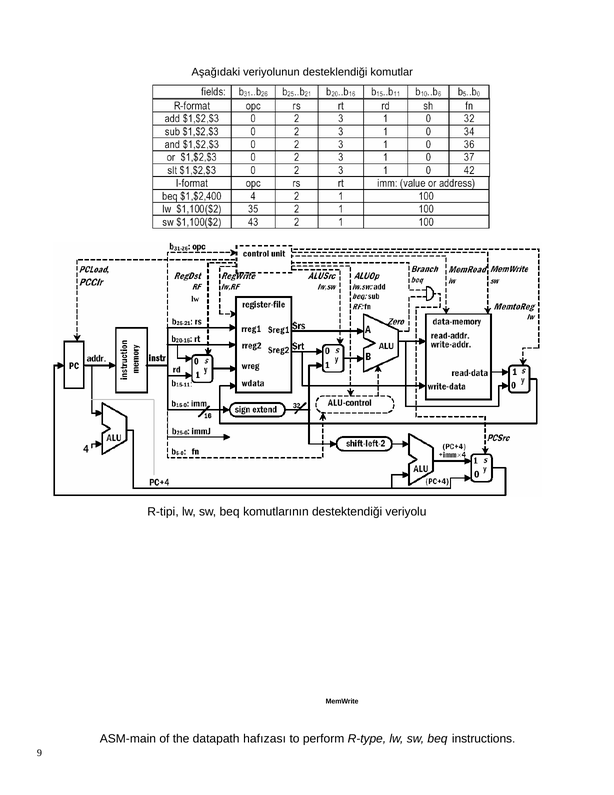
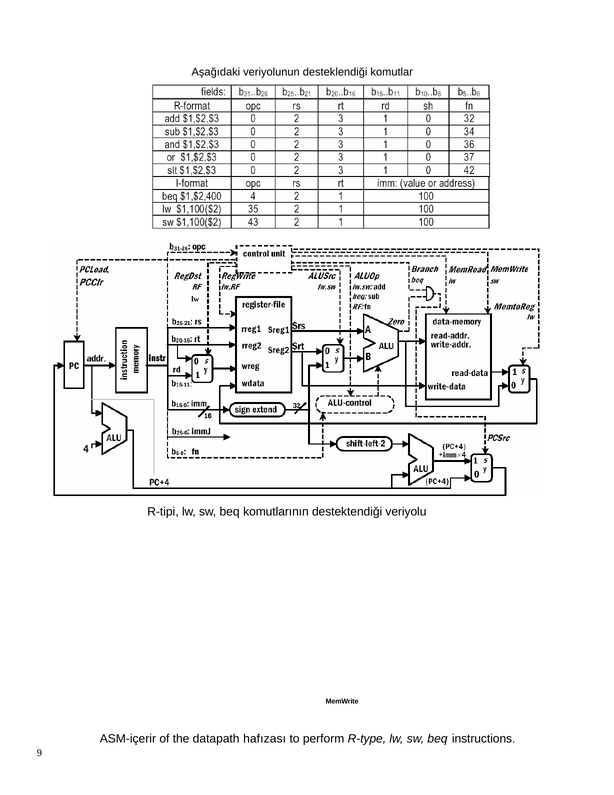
ASM-main: ASM-main -> ASM-içerir
